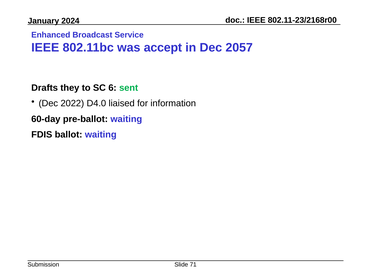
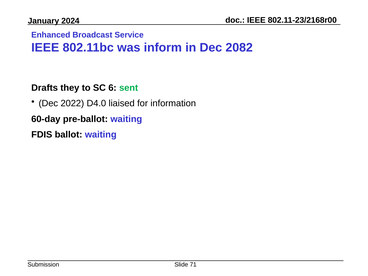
accept: accept -> inform
2057: 2057 -> 2082
